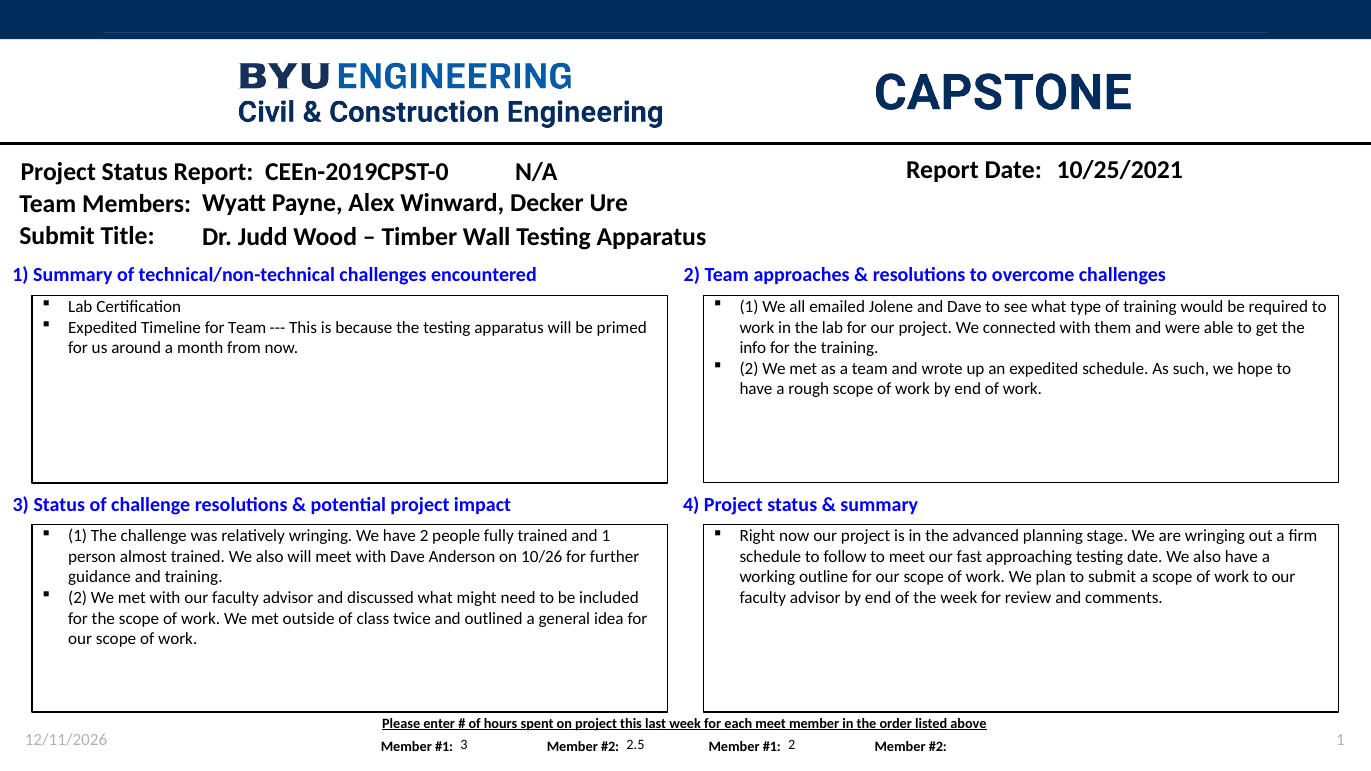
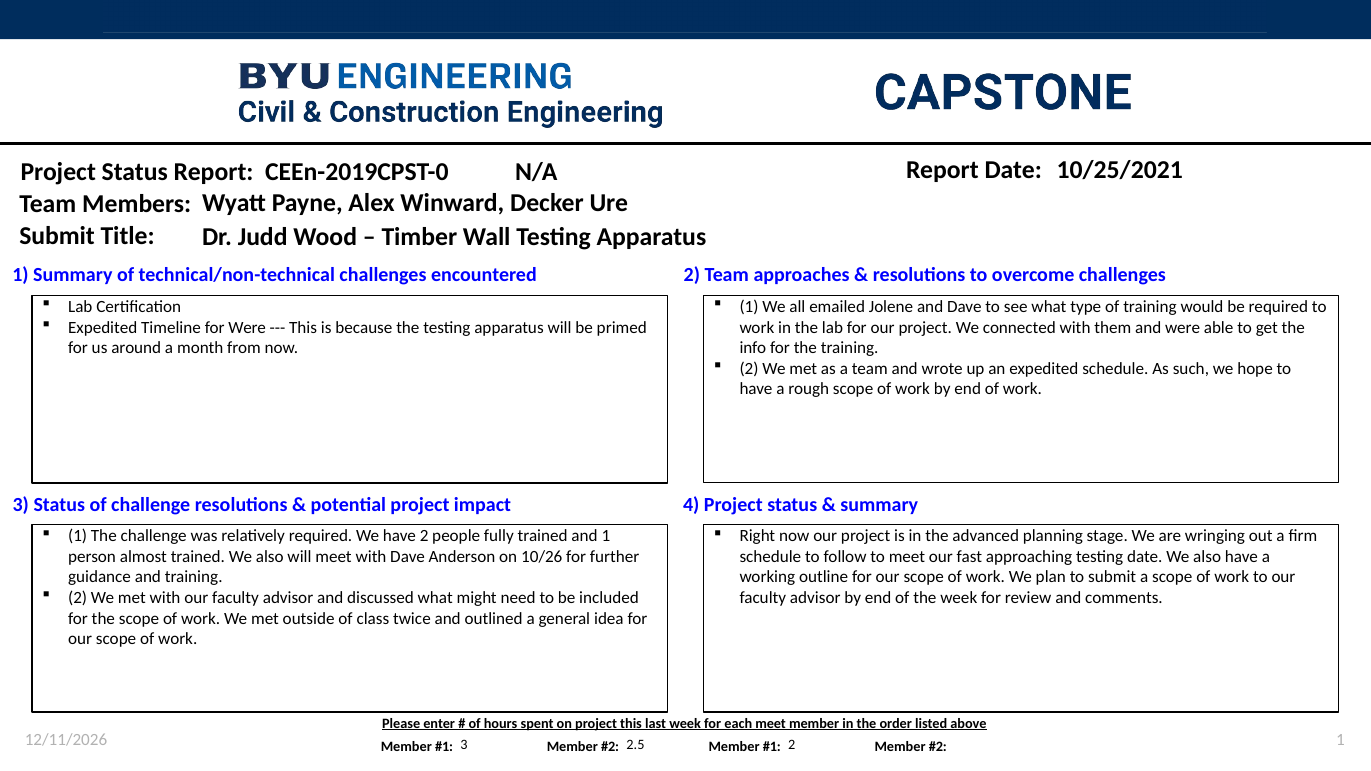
for Team: Team -> Were
relatively wringing: wringing -> required
